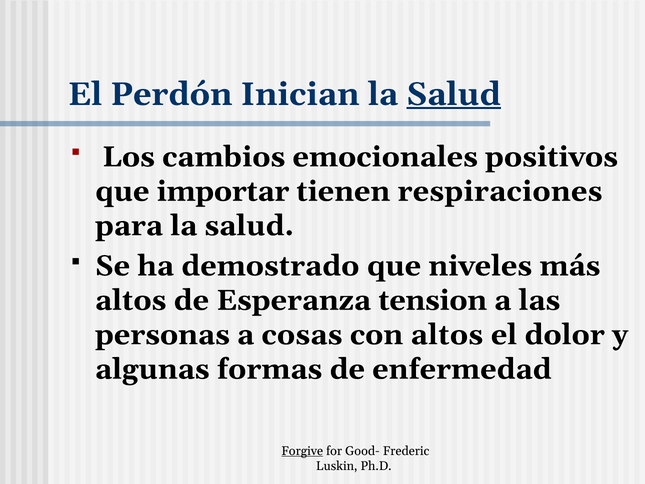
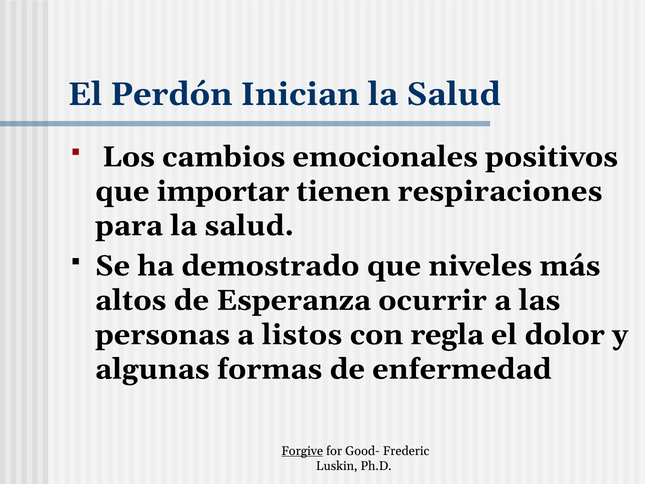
Salud at (454, 94) underline: present -> none
tension: tension -> ocurrir
cosas: cosas -> listos
con altos: altos -> regla
